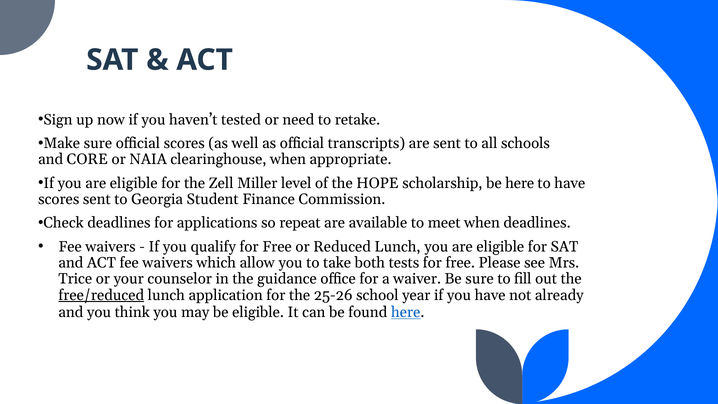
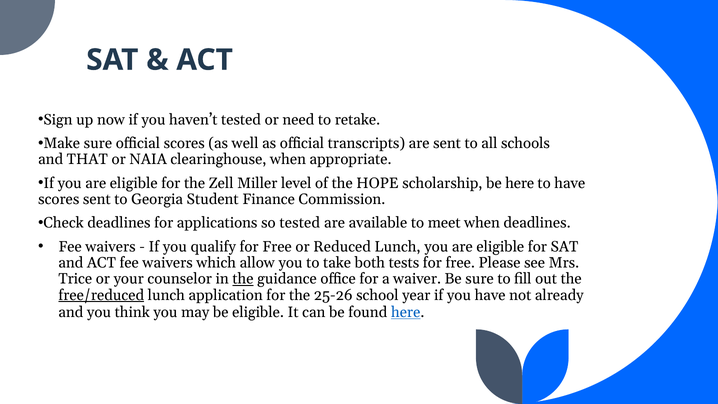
CORE: CORE -> THAT
so repeat: repeat -> tested
the at (243, 279) underline: none -> present
